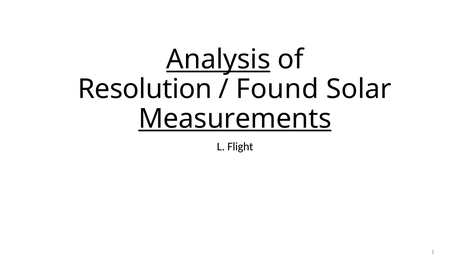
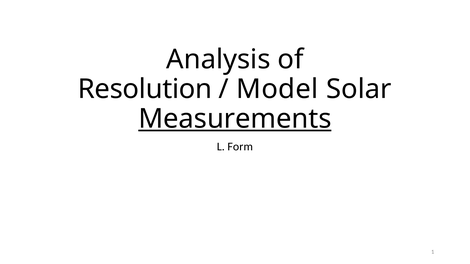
Analysis underline: present -> none
Found: Found -> Model
Flight: Flight -> Form
